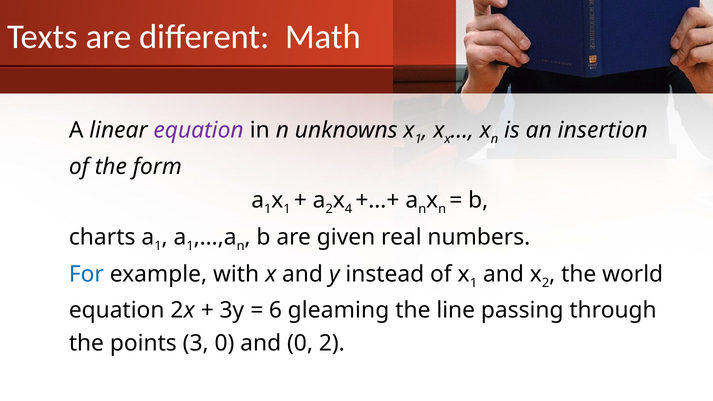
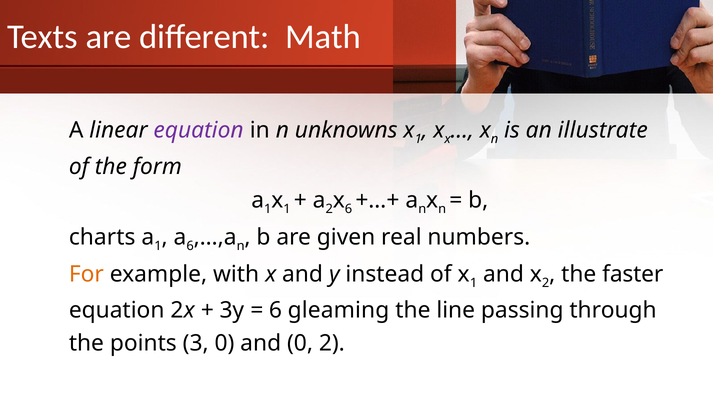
insertion: insertion -> illustrate
x 4: 4 -> 6
1 at (190, 246): 1 -> 6
For colour: blue -> orange
world: world -> faster
